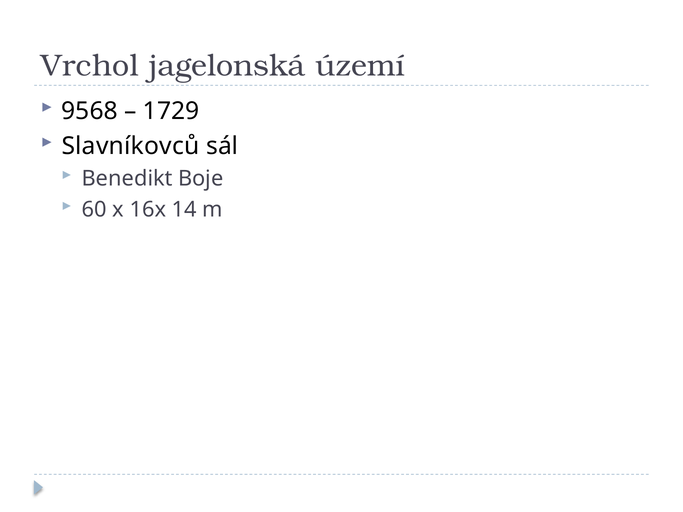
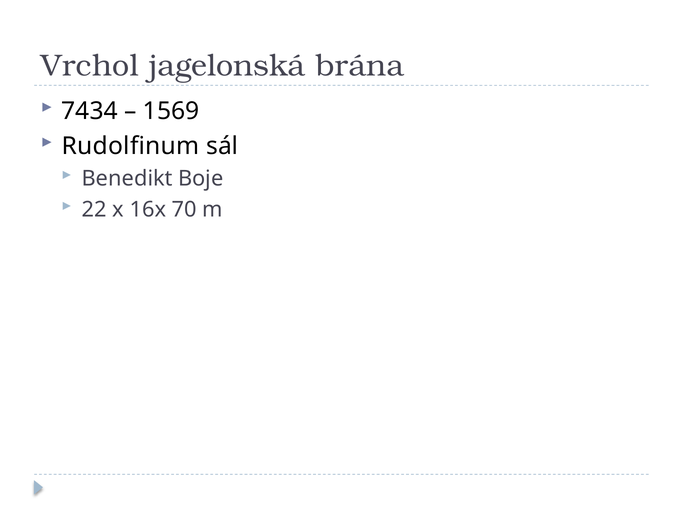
území: území -> brána
9568: 9568 -> 7434
1729: 1729 -> 1569
Slavníkovců: Slavníkovců -> Rudolfinum
60: 60 -> 22
14: 14 -> 70
